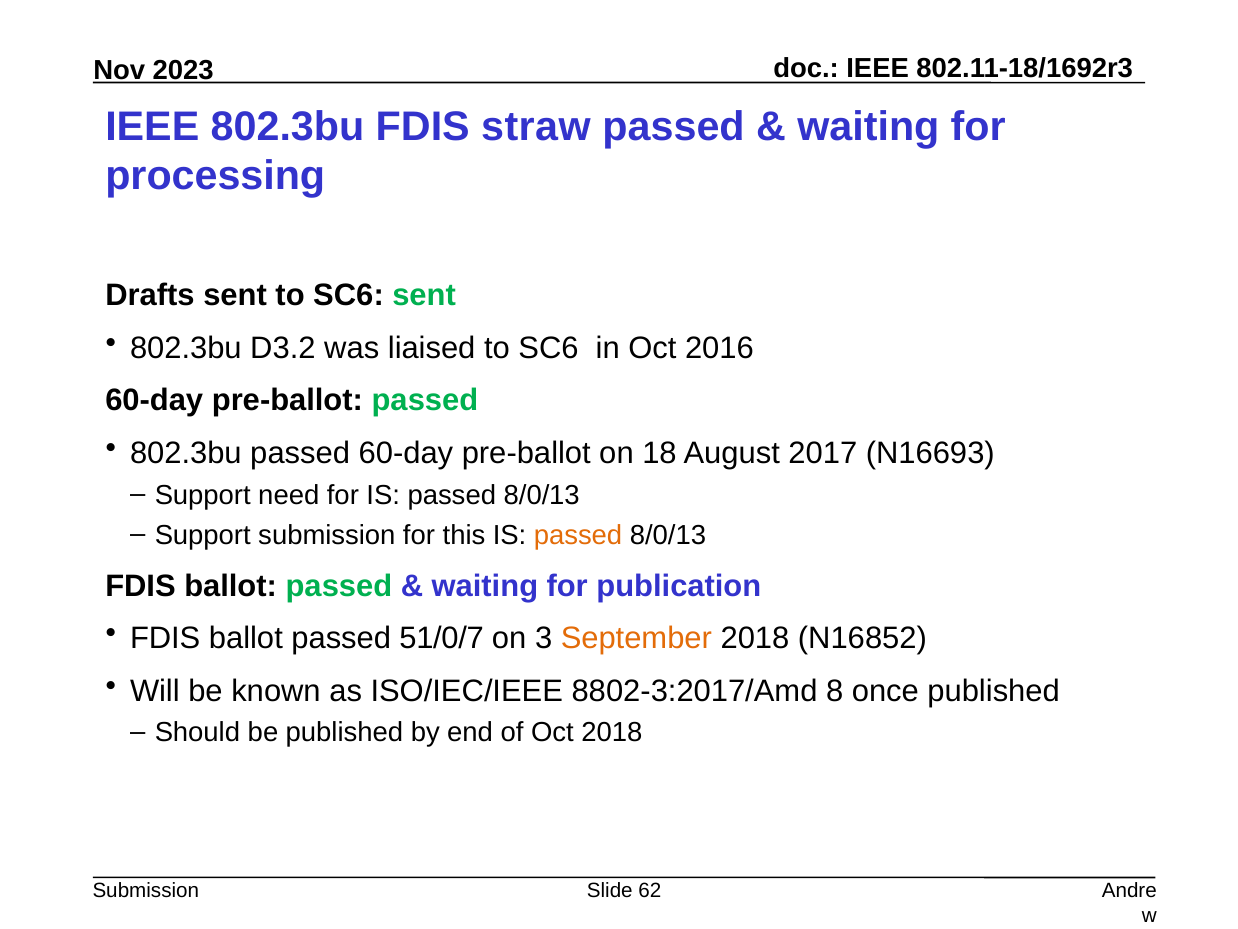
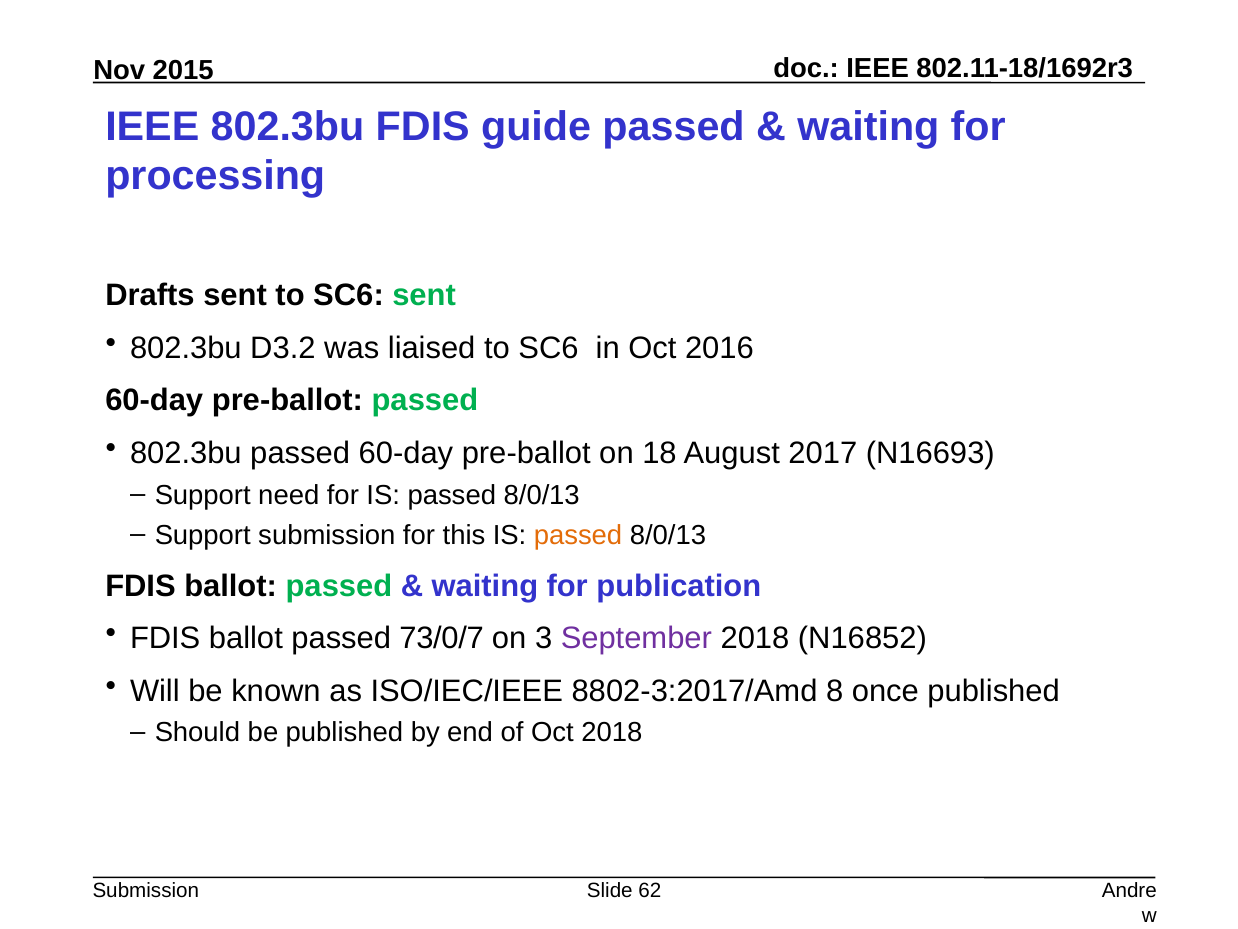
2023: 2023 -> 2015
straw: straw -> guide
51/0/7: 51/0/7 -> 73/0/7
September colour: orange -> purple
